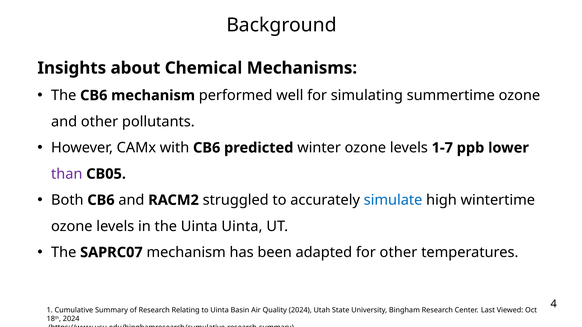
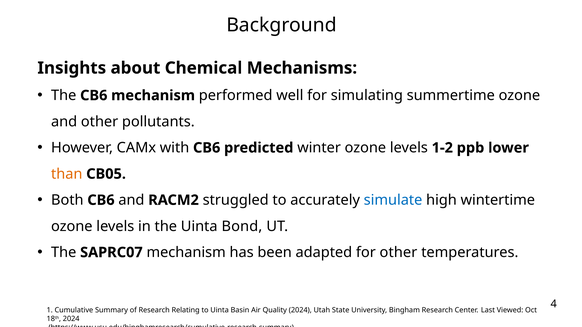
1-7: 1-7 -> 1-2
than colour: purple -> orange
Uinta Uinta: Uinta -> Bond
